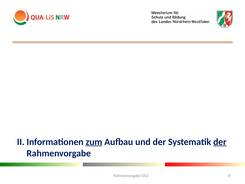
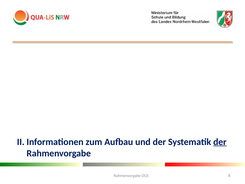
zum underline: present -> none
